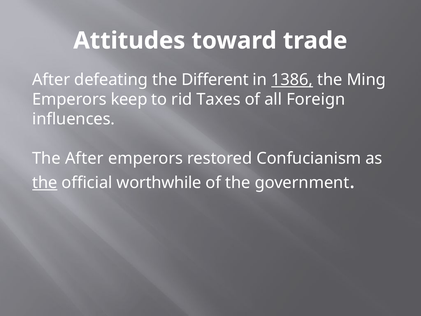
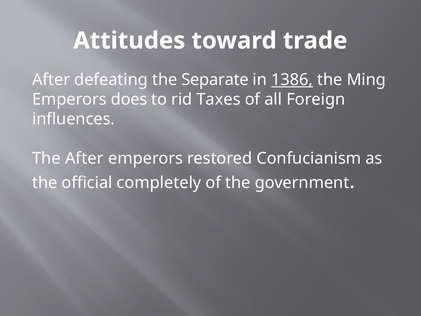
Different: Different -> Separate
keep: keep -> does
the at (45, 183) underline: present -> none
worthwhile: worthwhile -> completely
